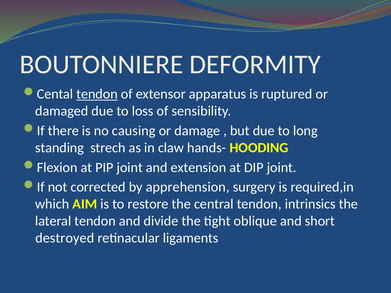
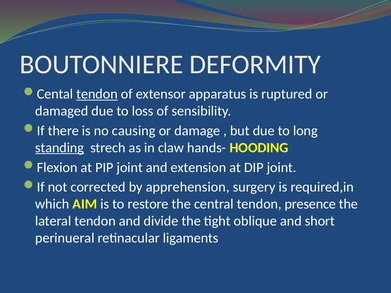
standing underline: none -> present
intrinsics: intrinsics -> presence
destroyed: destroyed -> perinueral
